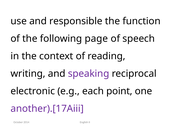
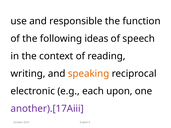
page: page -> ideas
speaking colour: purple -> orange
point: point -> upon
